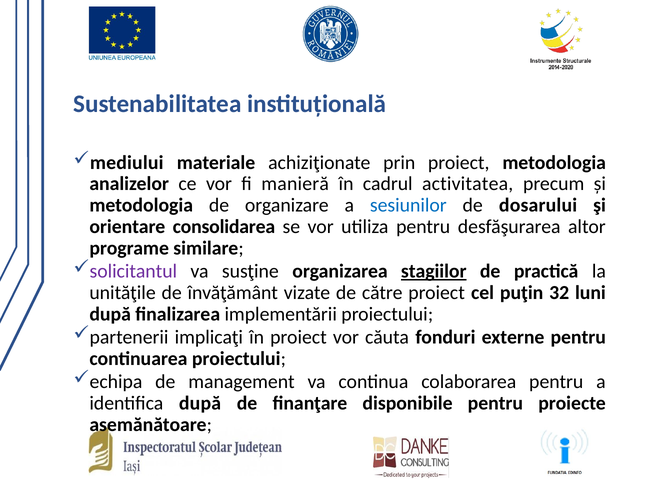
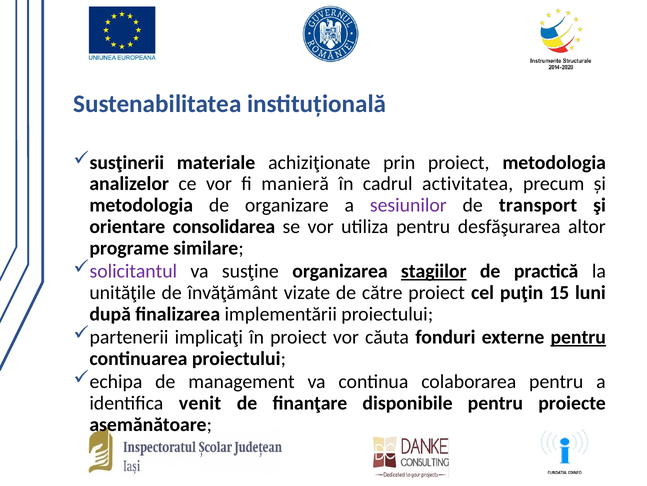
mediului: mediului -> susţinerii
sesiunilor colour: blue -> purple
dosarului: dosarului -> transport
32: 32 -> 15
pentru at (578, 337) underline: none -> present
identifica după: după -> venit
